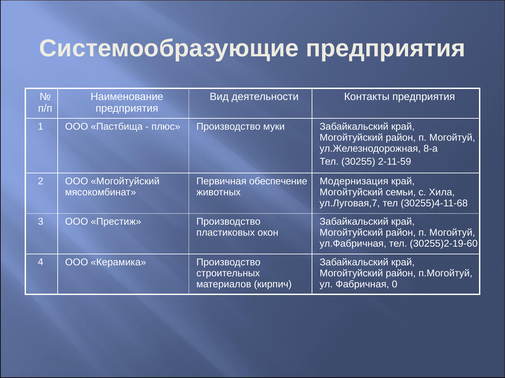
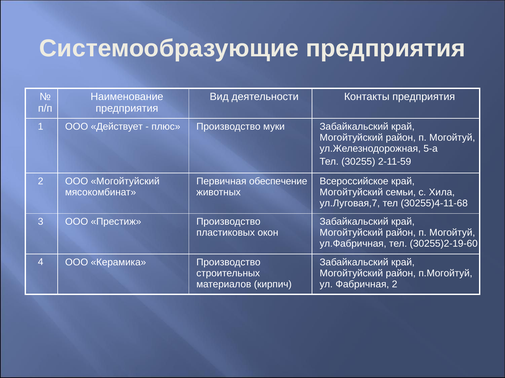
Пастбища: Пастбища -> Действует
8-а: 8-а -> 5-а
Модернизация: Модернизация -> Всероссийское
Фабричная 0: 0 -> 2
